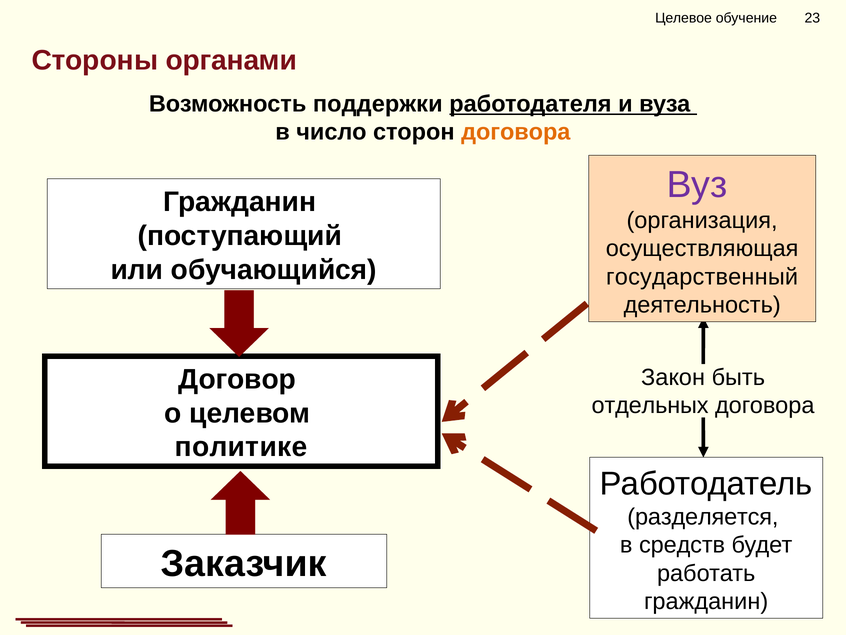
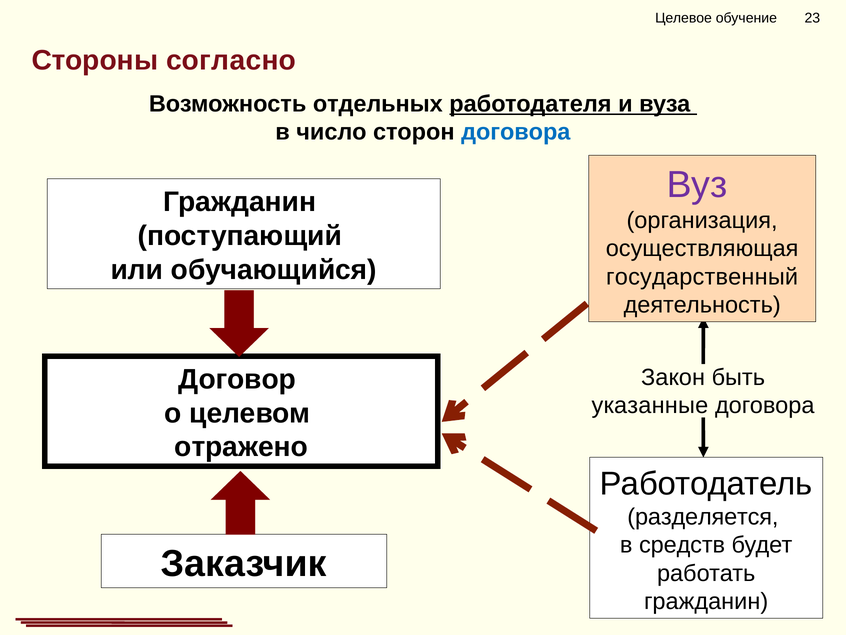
органами: органами -> согласно
поддержки: поддержки -> отдельных
договора at (516, 132) colour: orange -> blue
отдельных: отдельных -> указанные
политике: политике -> отражено
